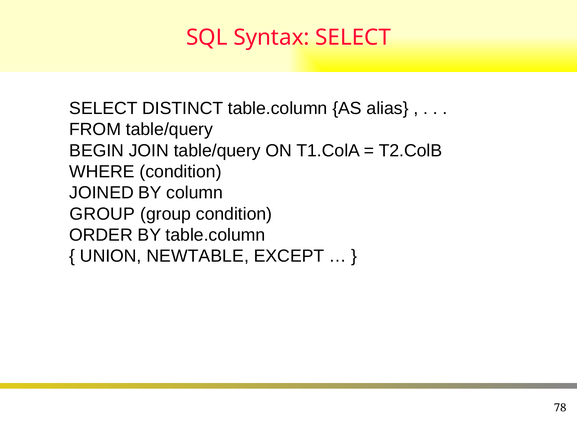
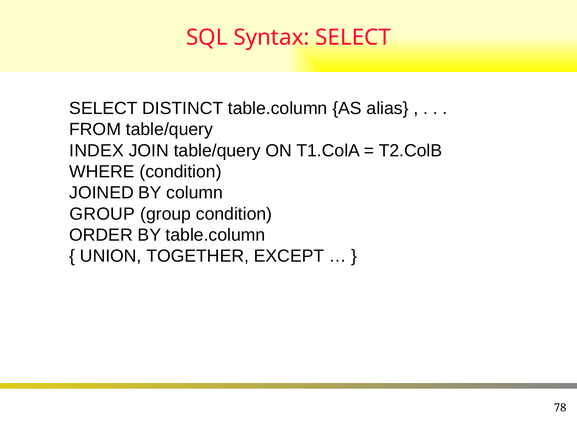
BEGIN: BEGIN -> INDEX
NEWTABLE: NEWTABLE -> TOGETHER
